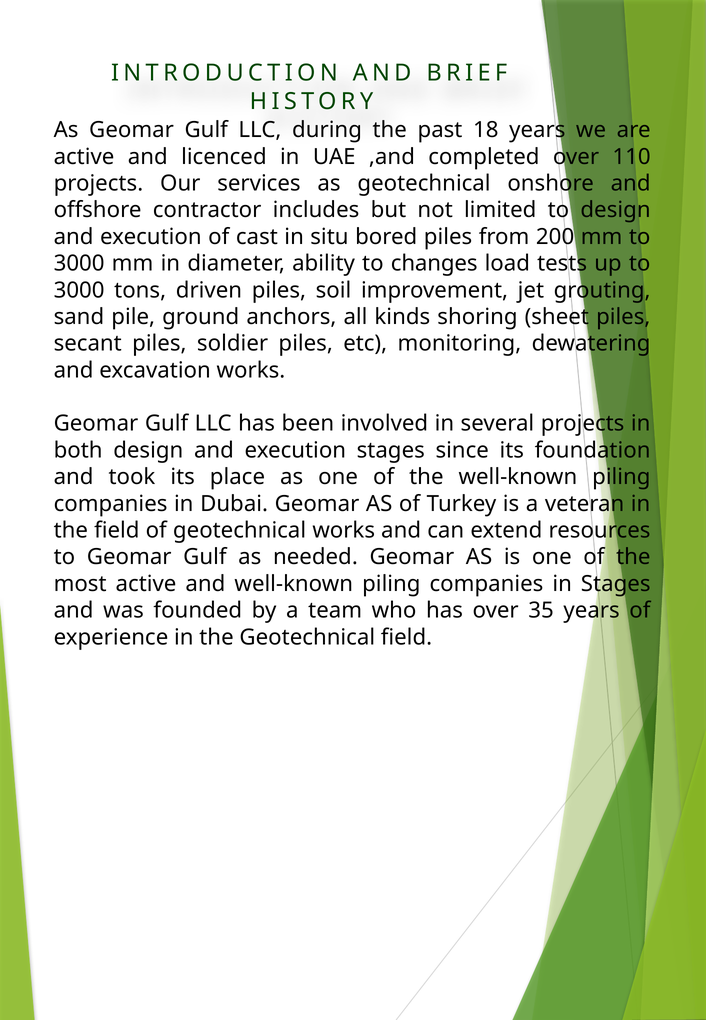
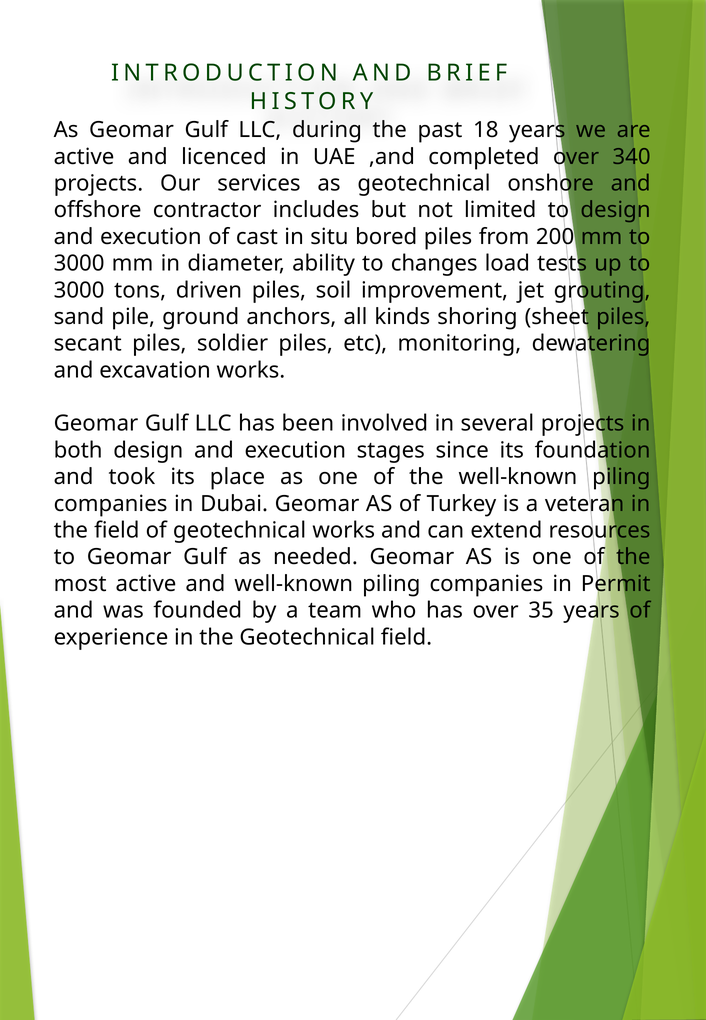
110: 110 -> 340
in Stages: Stages -> Permit
